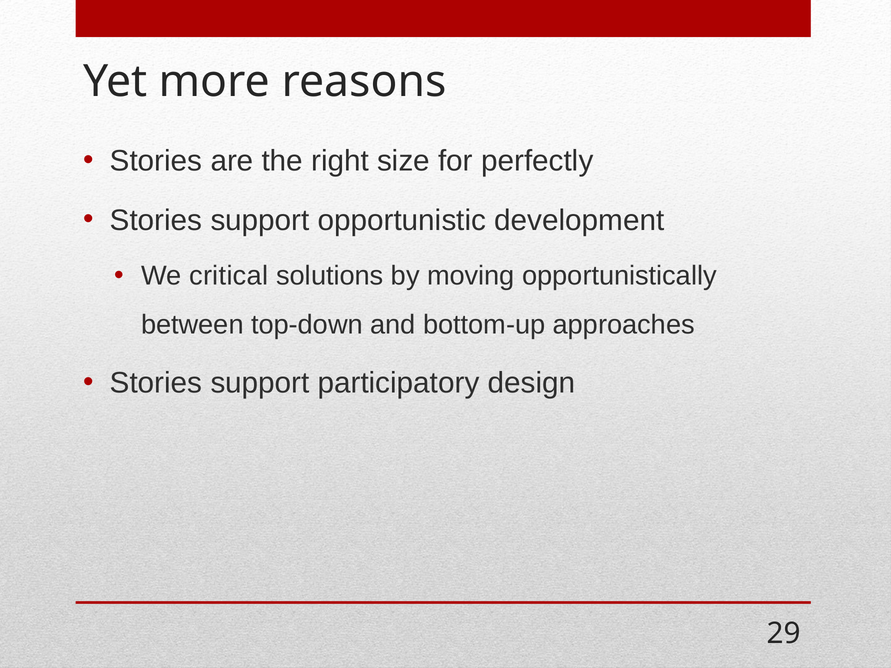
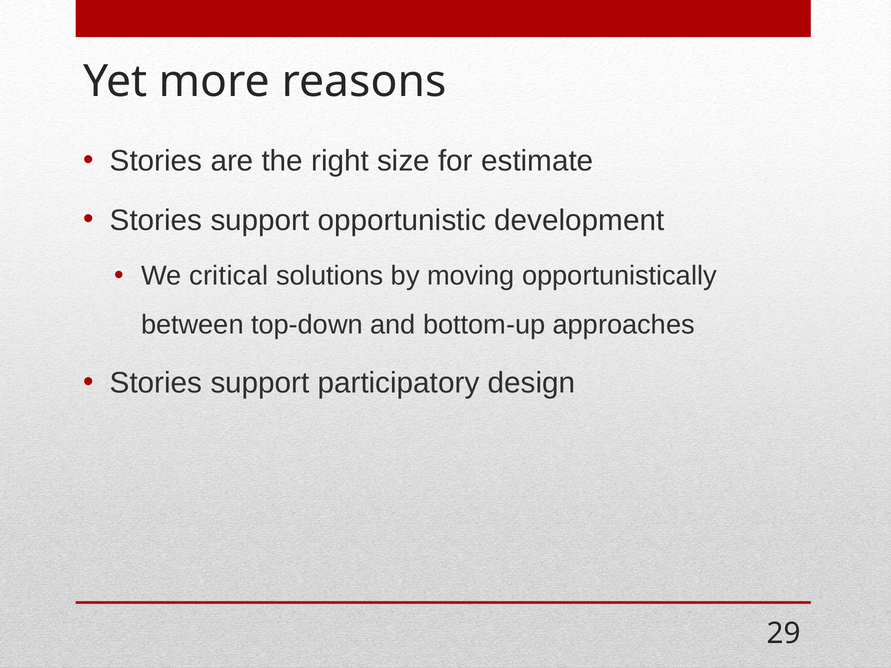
perfectly: perfectly -> estimate
